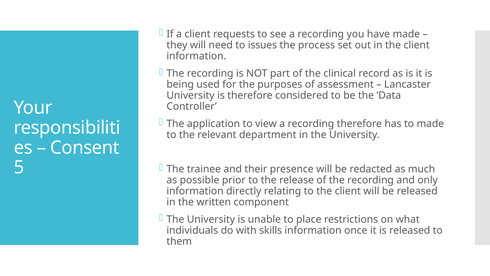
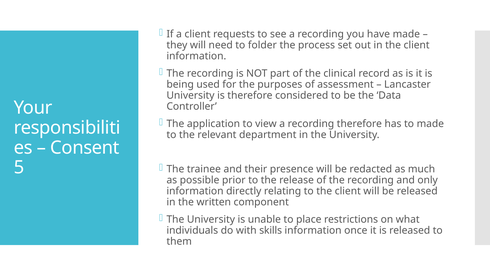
issues: issues -> folder
